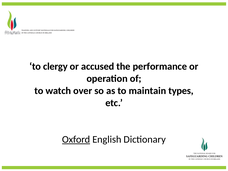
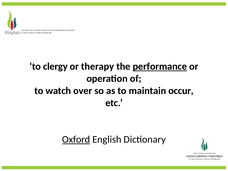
accused: accused -> therapy
performance underline: none -> present
types: types -> occur
